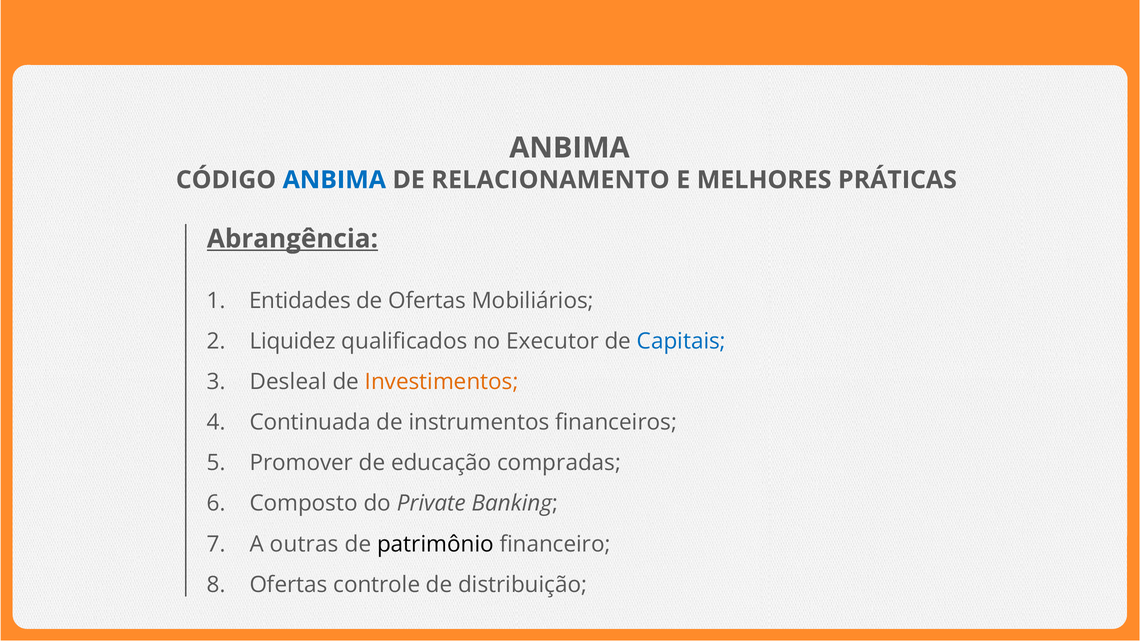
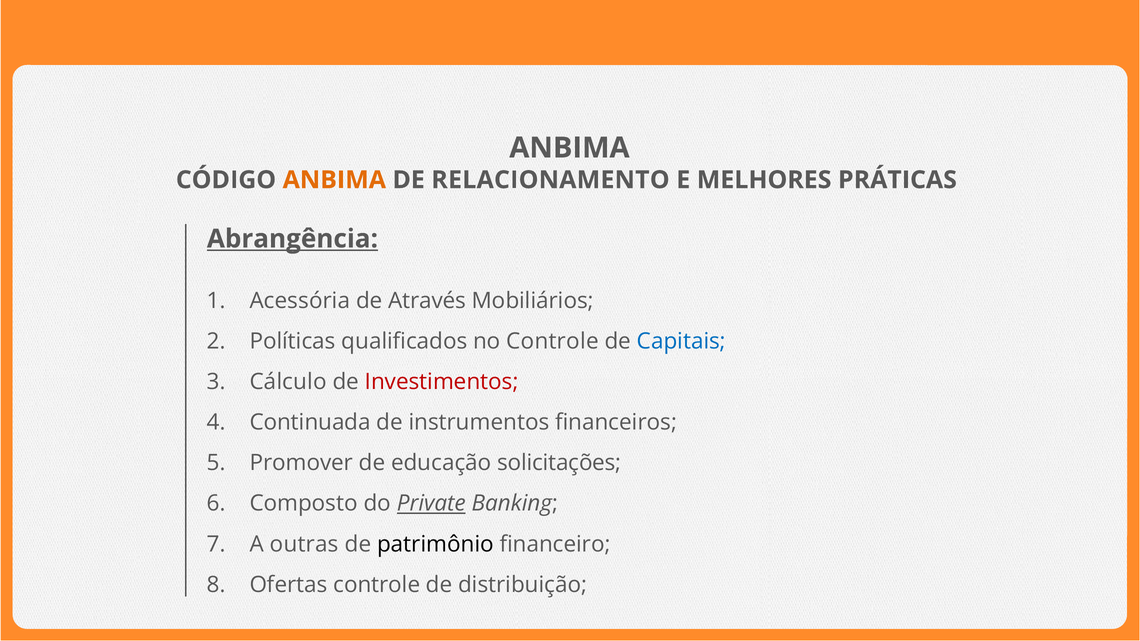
ANBIMA at (334, 180) colour: blue -> orange
Entidades: Entidades -> Acessória
de Ofertas: Ofertas -> Através
Liquidez: Liquidez -> Políticas
no Executor: Executor -> Controle
Desleal: Desleal -> Cálculo
Investimentos colour: orange -> red
compradas: compradas -> solicitações
Private underline: none -> present
